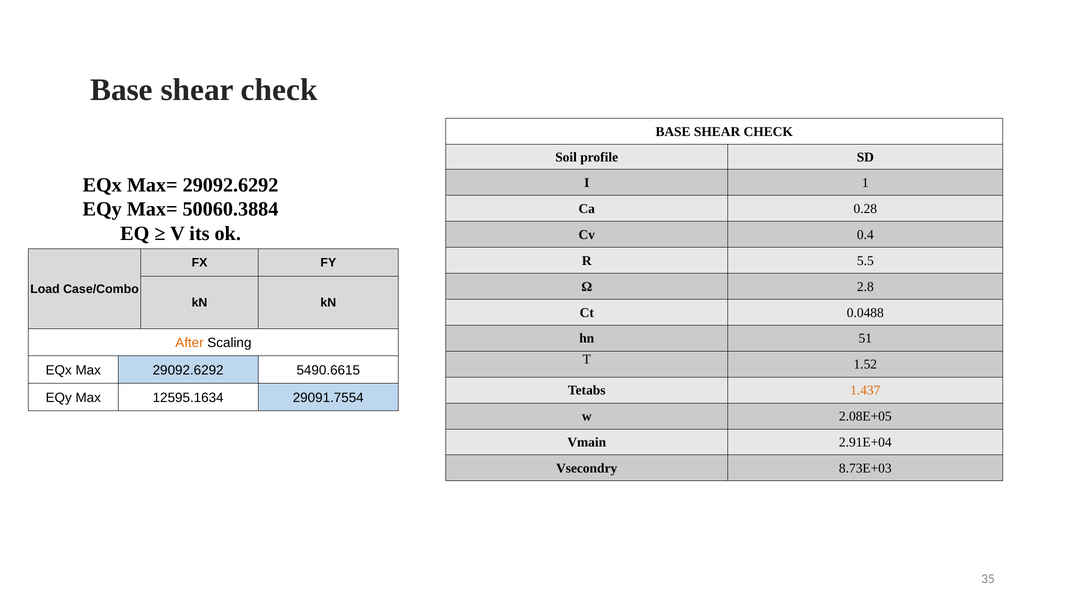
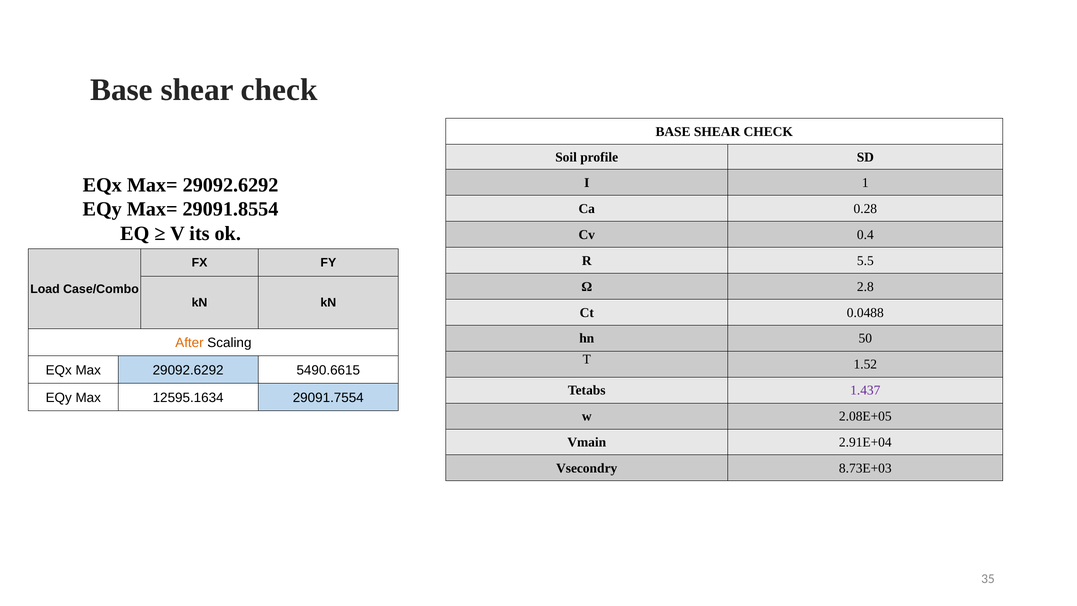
50060.3884: 50060.3884 -> 29091.8554
51: 51 -> 50
1.437 colour: orange -> purple
